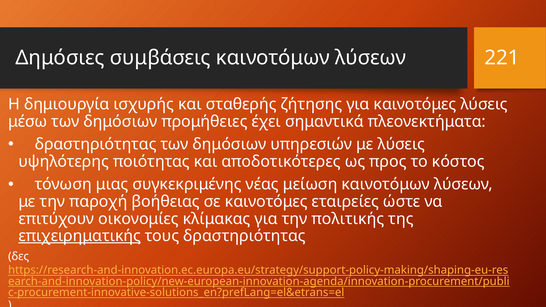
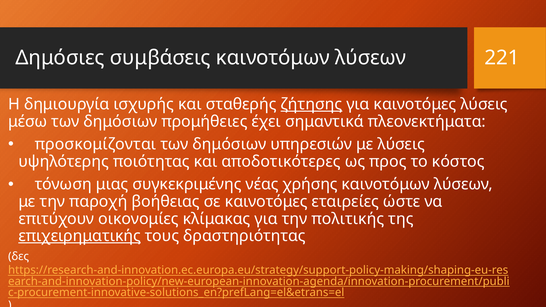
ζήτησης underline: none -> present
δραστηριότητας at (96, 144): δραστηριότητας -> προσκομίζονται
μείωση: μείωση -> χρήσης
